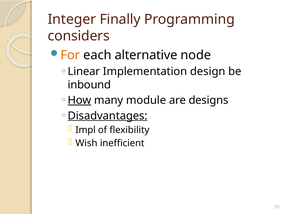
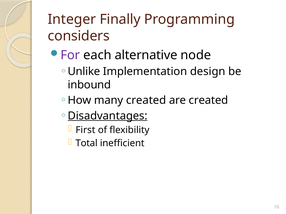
For colour: orange -> purple
Linear: Linear -> Unlike
How underline: present -> none
many module: module -> created
are designs: designs -> created
Impl: Impl -> First
Wish: Wish -> Total
